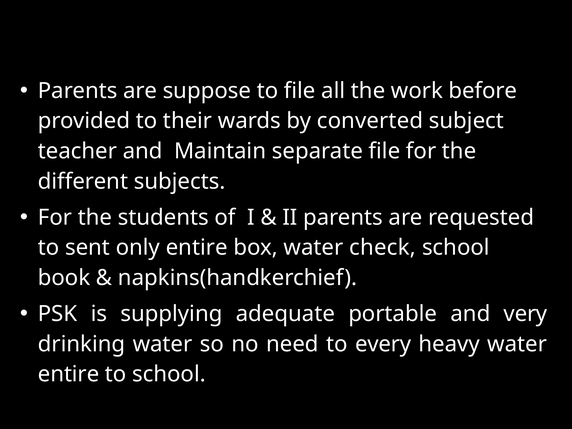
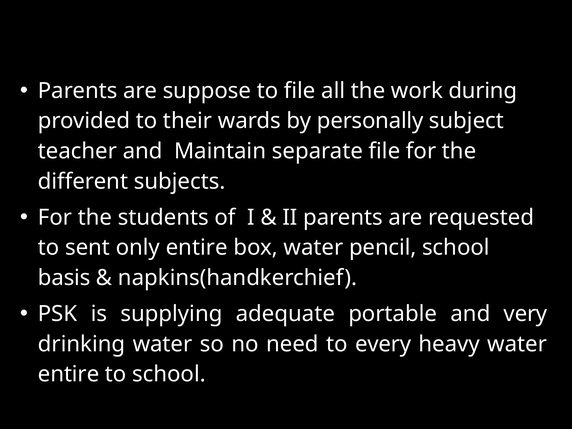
before: before -> during
converted: converted -> personally
check: check -> pencil
book: book -> basis
